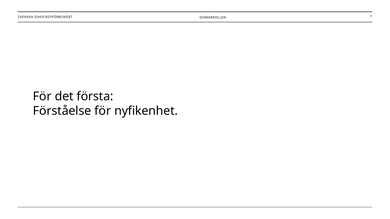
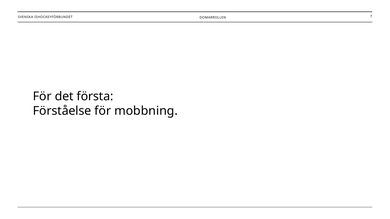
nyfikenhet: nyfikenhet -> mobbning
